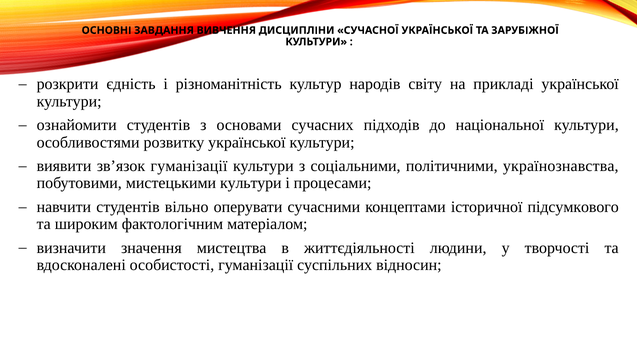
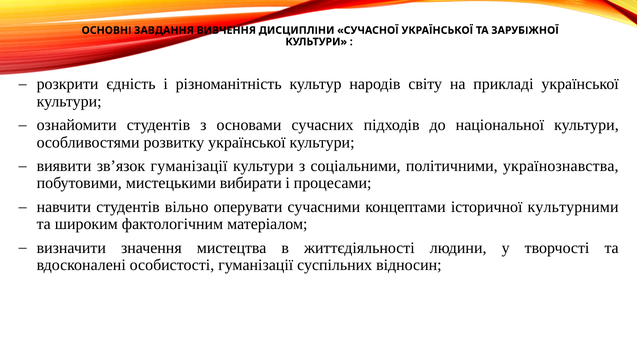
мистецькими культури: культури -> вибирати
підсумкового: підсумкового -> культурними
